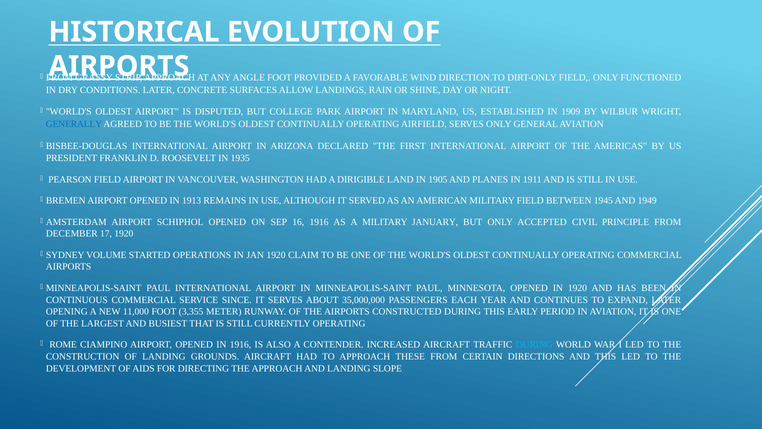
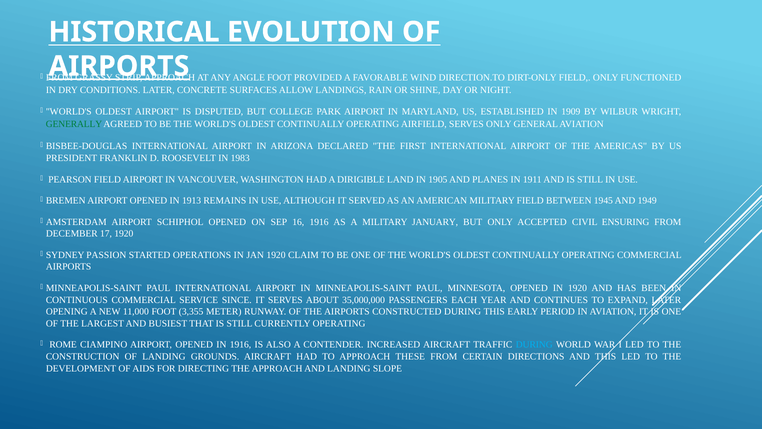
GENERALLY colour: blue -> green
1935: 1935 -> 1983
PRINCIPLE: PRINCIPLE -> ENSURING
VOLUME: VOLUME -> PASSION
